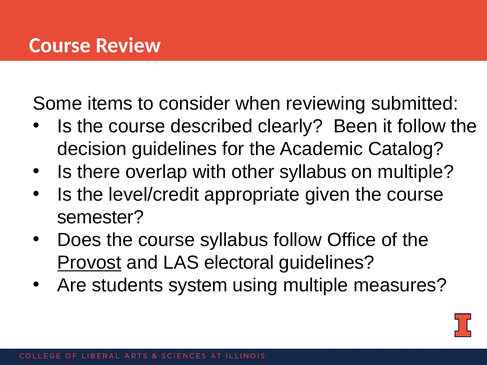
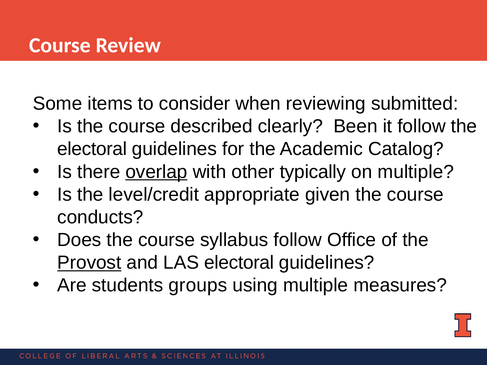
decision at (92, 149): decision -> electoral
overlap underline: none -> present
other syllabus: syllabus -> typically
semester: semester -> conducts
system: system -> groups
